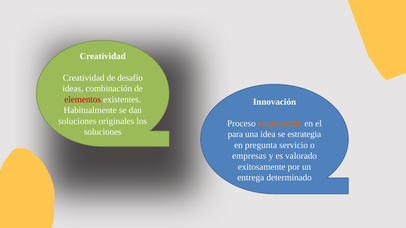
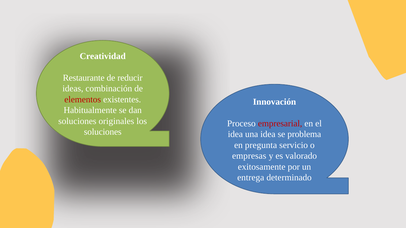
Creatividad at (84, 78): Creatividad -> Restaurante
desafío: desafío -> reducir
empresarial colour: orange -> red
para at (235, 134): para -> idea
estrategia: estrategia -> problema
